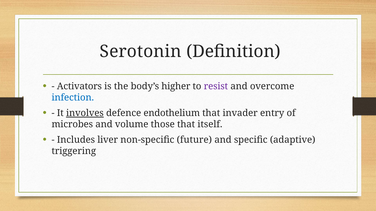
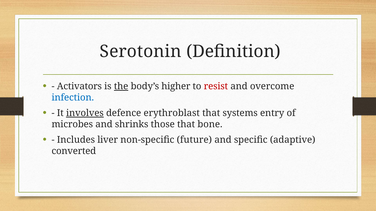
the underline: none -> present
resist colour: purple -> red
endothelium: endothelium -> erythroblast
invader: invader -> systems
volume: volume -> shrinks
itself: itself -> bone
triggering: triggering -> converted
